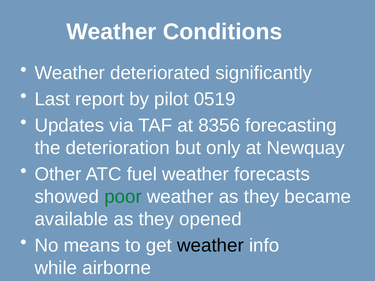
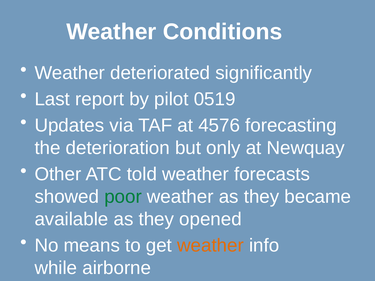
8356: 8356 -> 4576
fuel: fuel -> told
weather at (210, 246) colour: black -> orange
